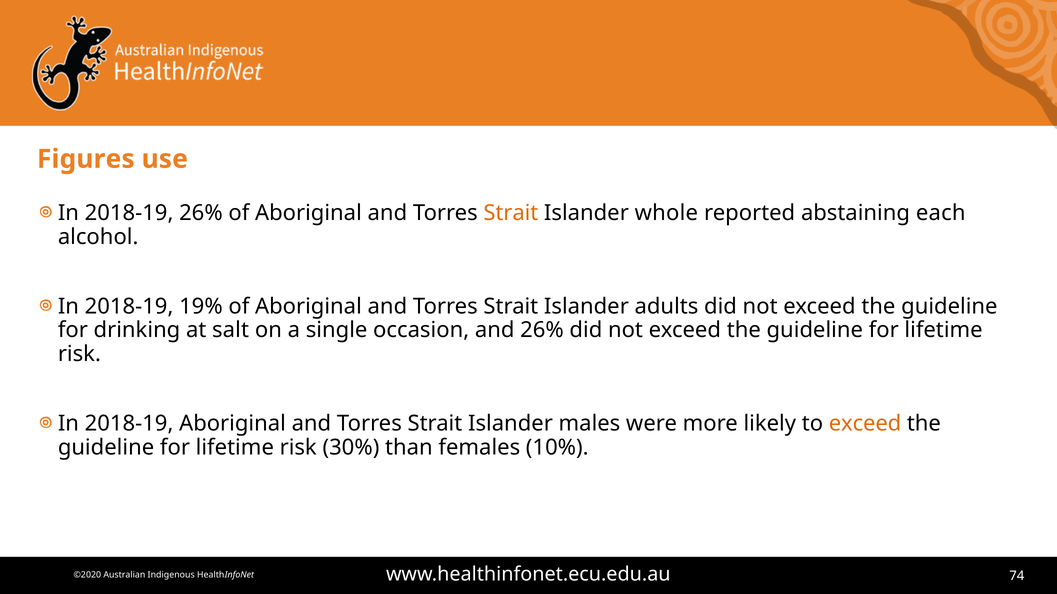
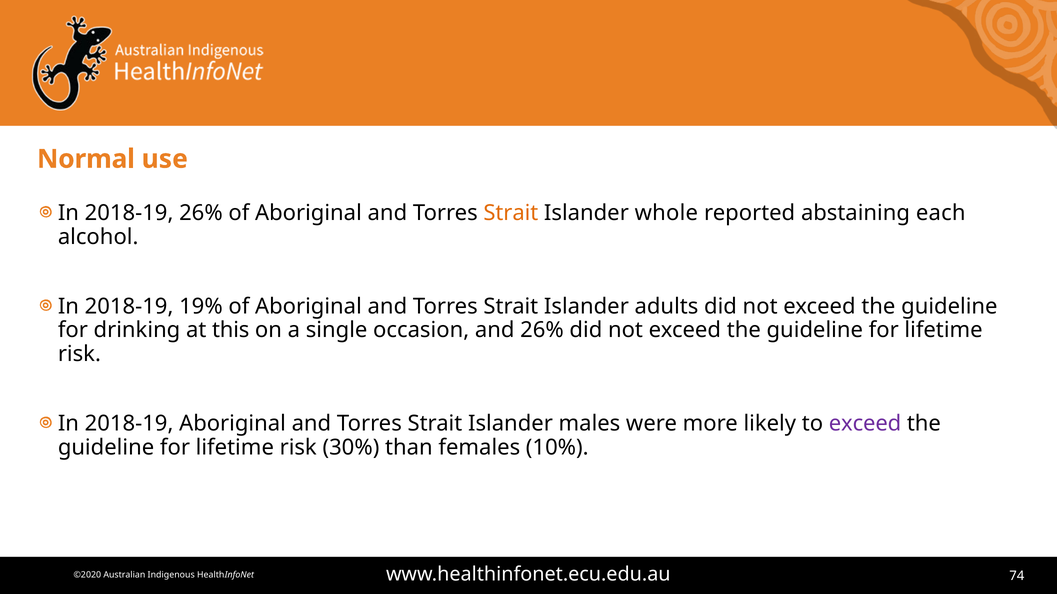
Figures: Figures -> Normal
salt: salt -> this
exceed at (865, 424) colour: orange -> purple
